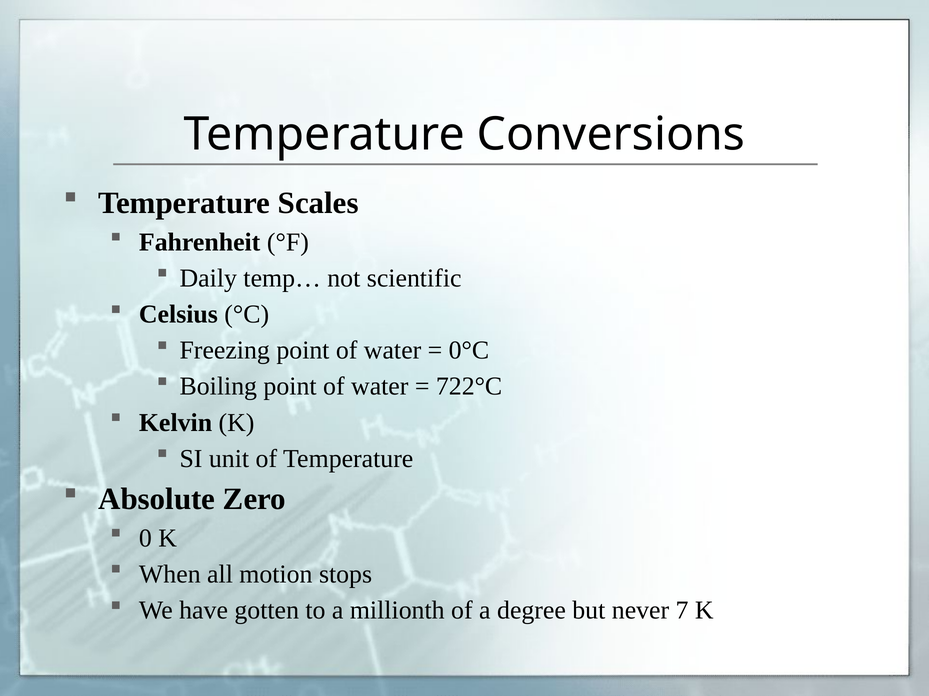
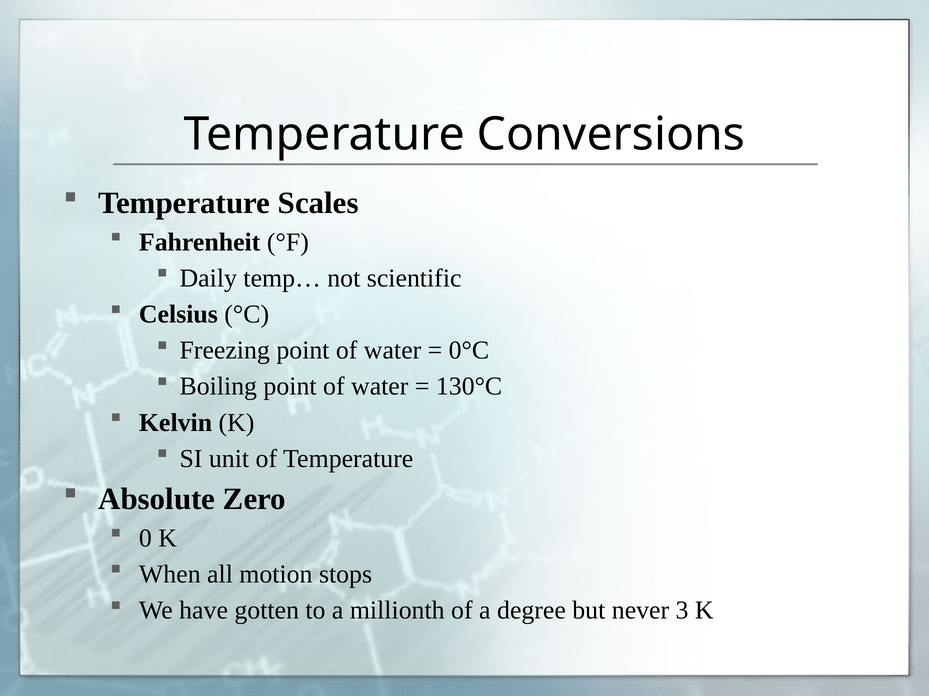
722°C: 722°C -> 130°C
7: 7 -> 3
